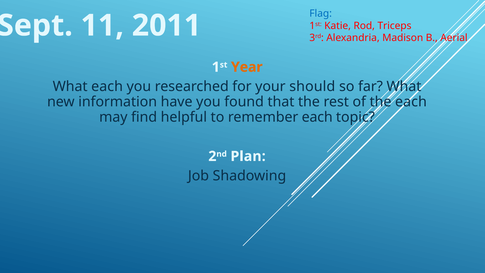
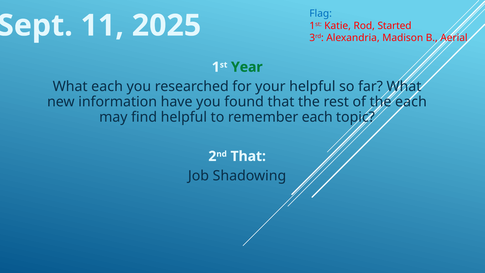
2011: 2011 -> 2025
Triceps: Triceps -> Started
Year colour: orange -> green
your should: should -> helpful
Plan at (248, 156): Plan -> That
